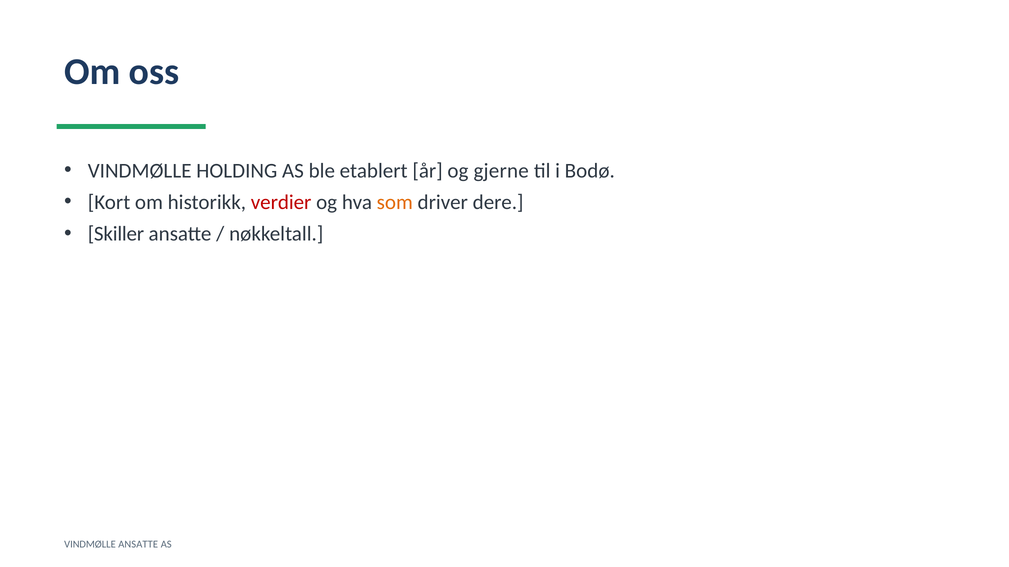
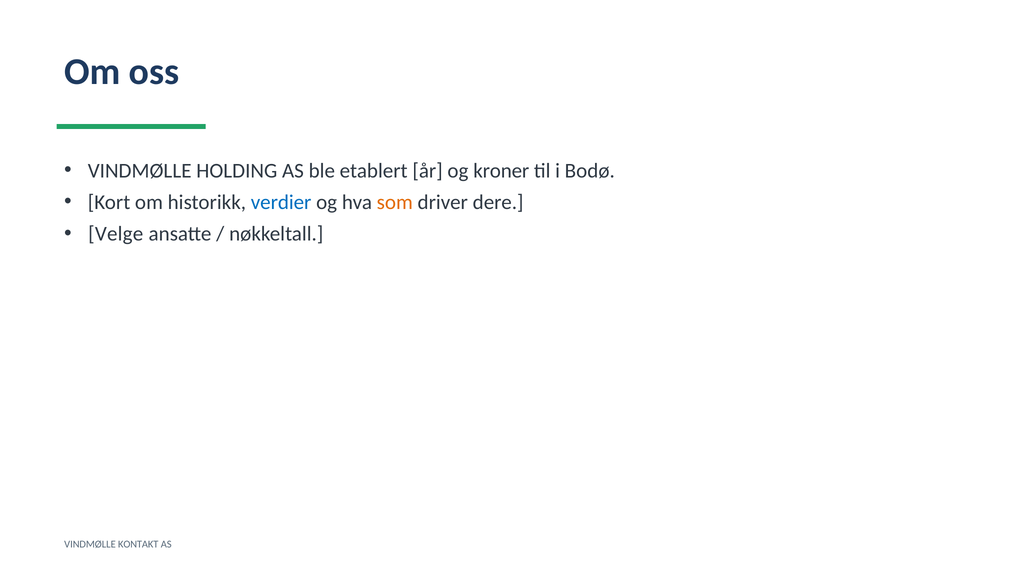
gjerne: gjerne -> kroner
verdier colour: red -> blue
Skiller: Skiller -> Velge
VINDMØLLE ANSATTE: ANSATTE -> KONTAKT
